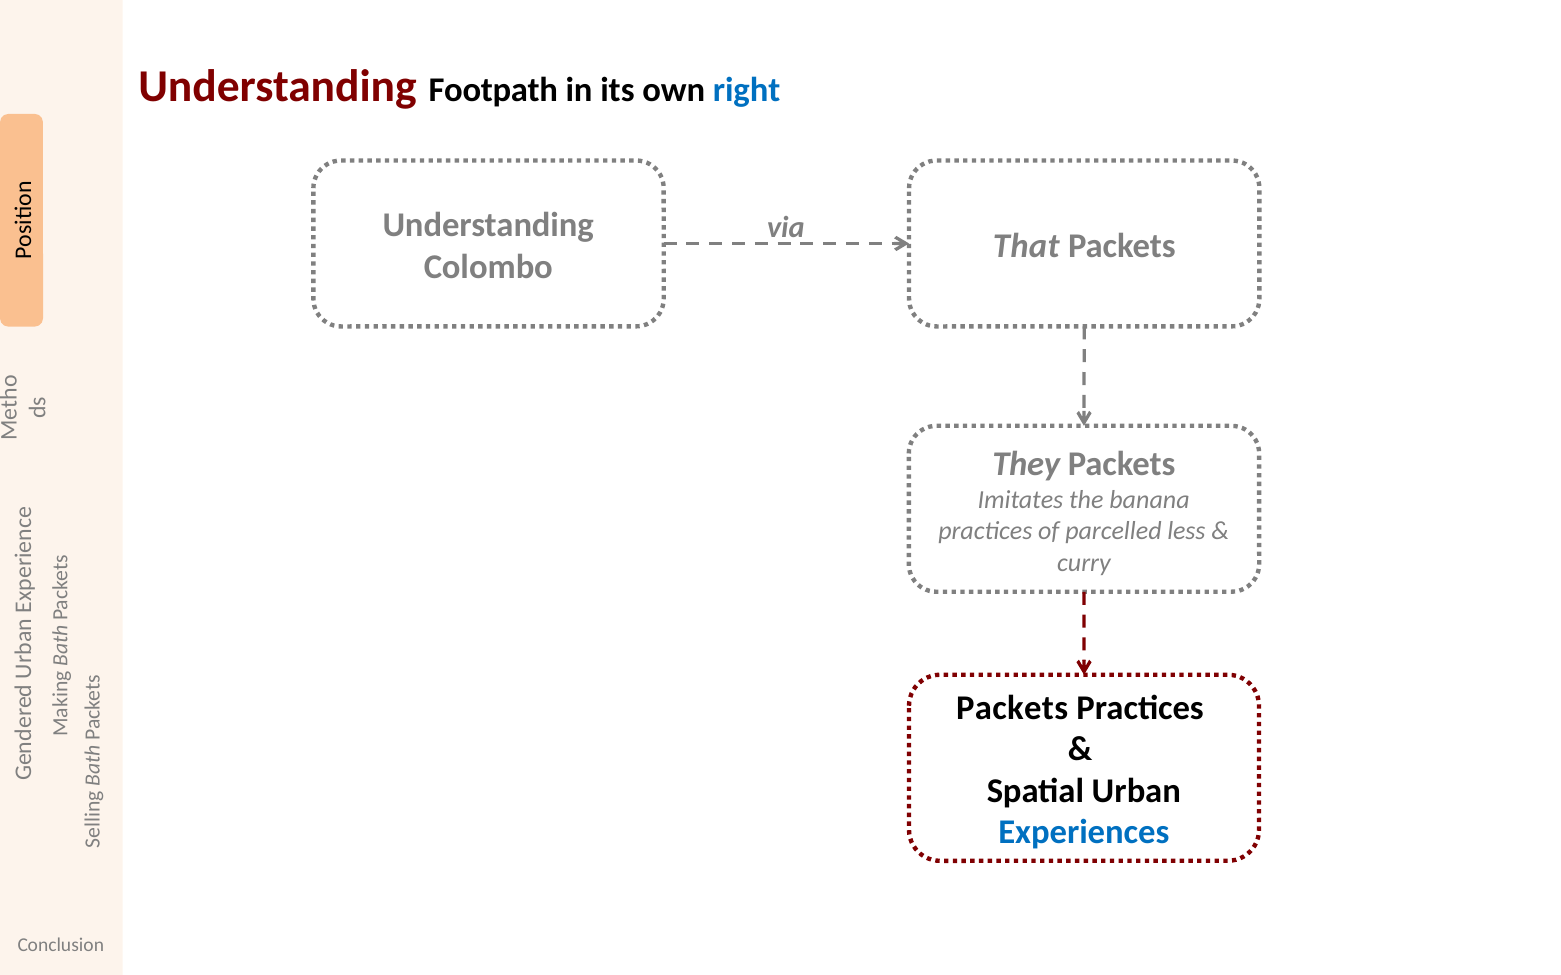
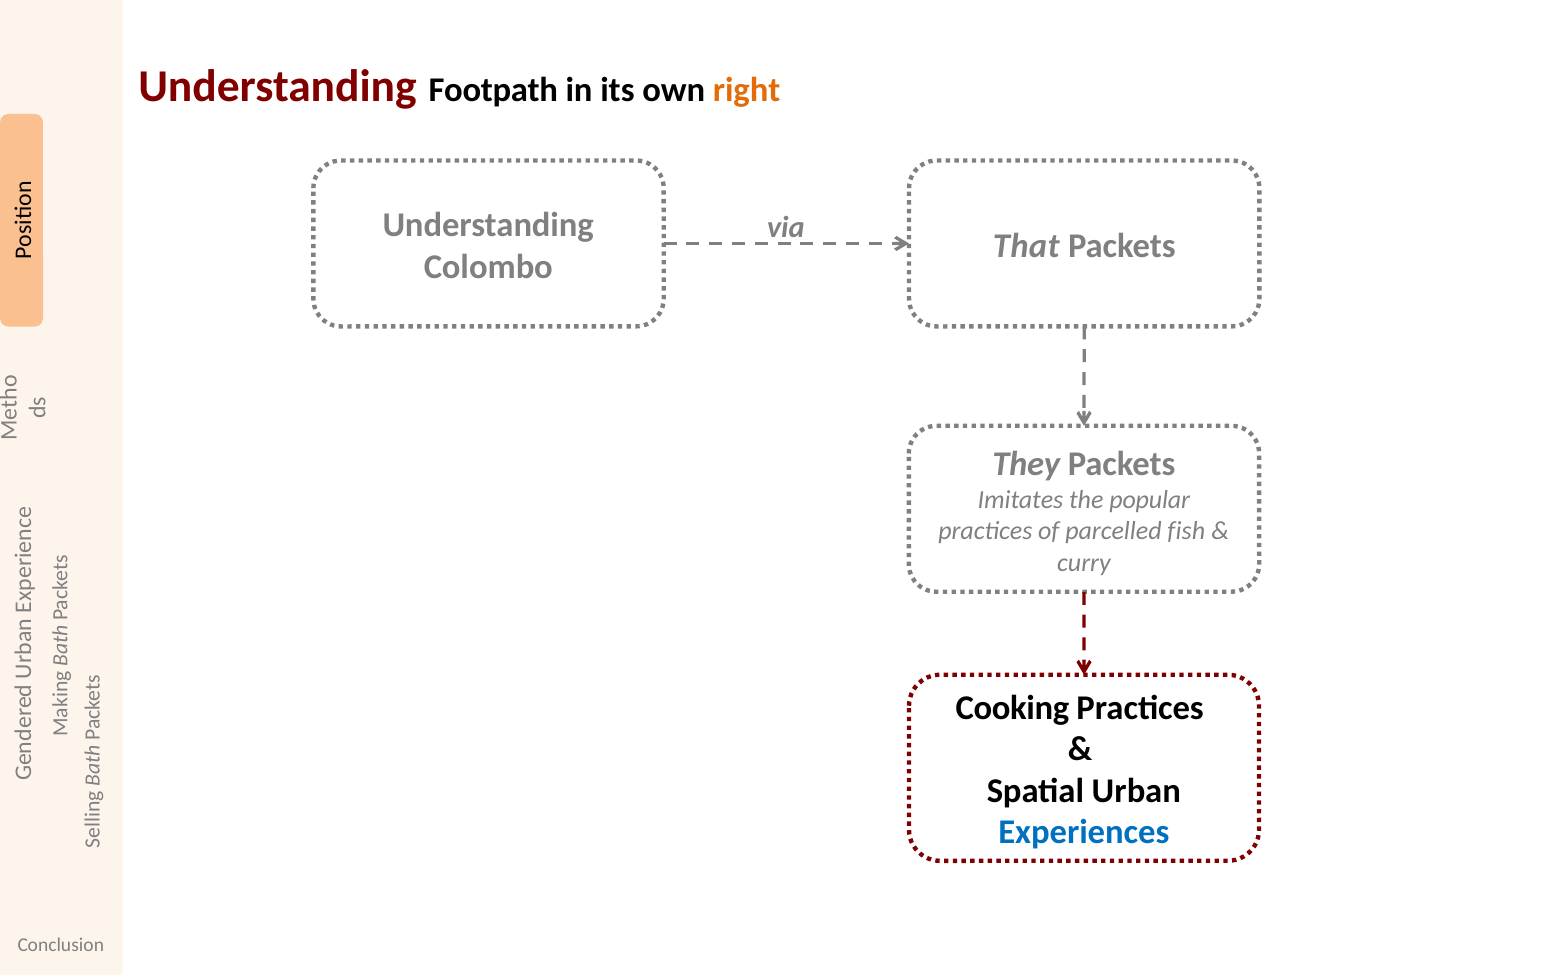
right colour: blue -> orange
banana: banana -> popular
less: less -> fish
Packets at (1012, 708): Packets -> Cooking
